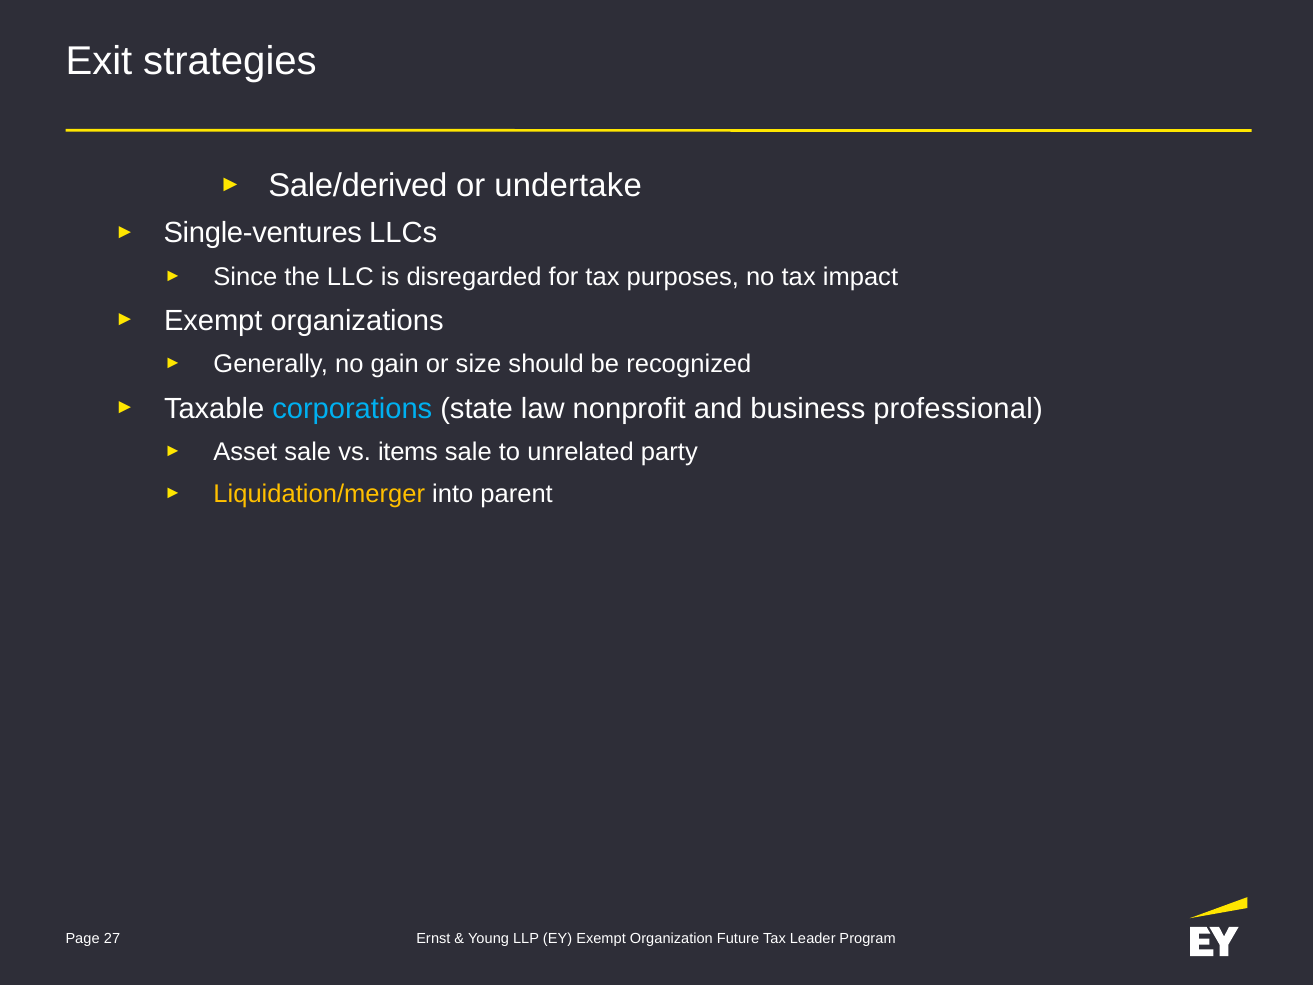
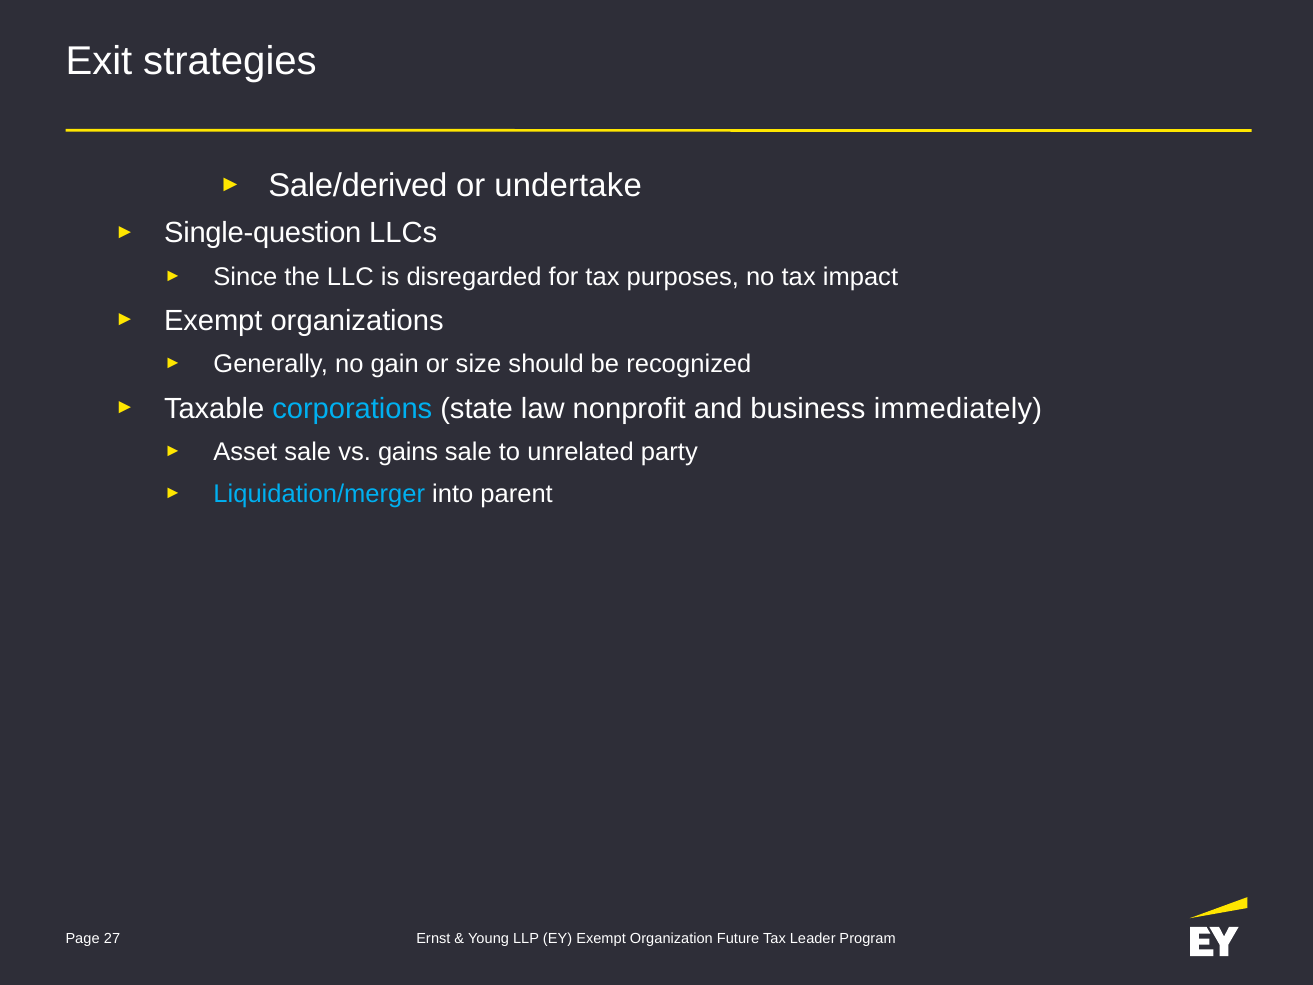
Single-ventures: Single-ventures -> Single-question
professional: professional -> immediately
items: items -> gains
Liquidation/merger colour: yellow -> light blue
